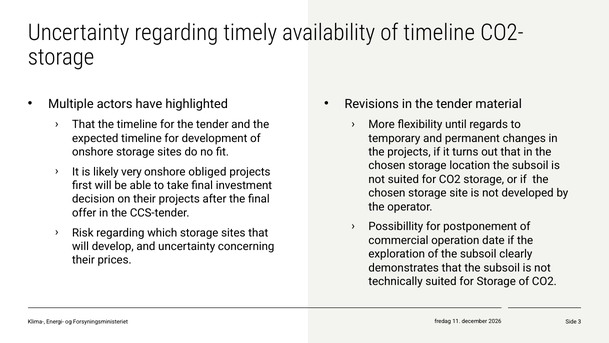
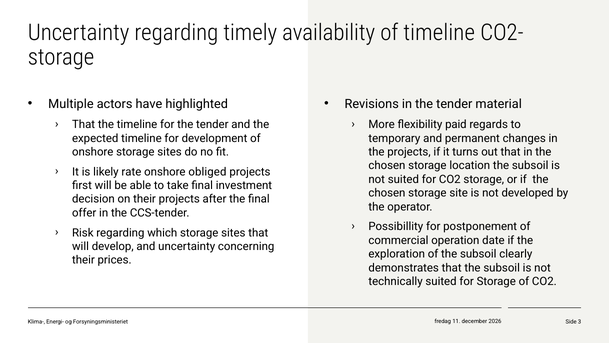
until: until -> paid
very: very -> rate
